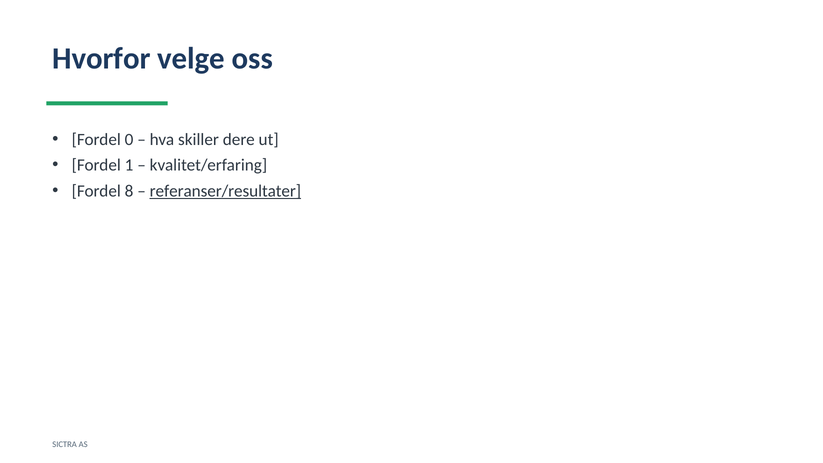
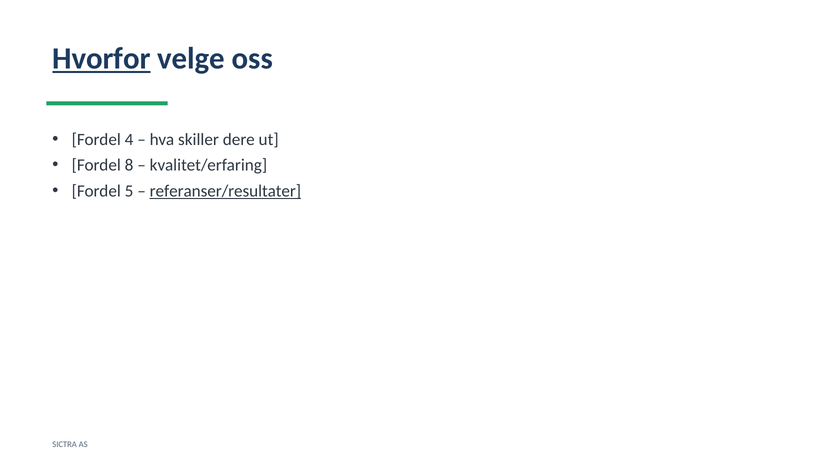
Hvorfor underline: none -> present
0: 0 -> 4
1: 1 -> 8
8: 8 -> 5
